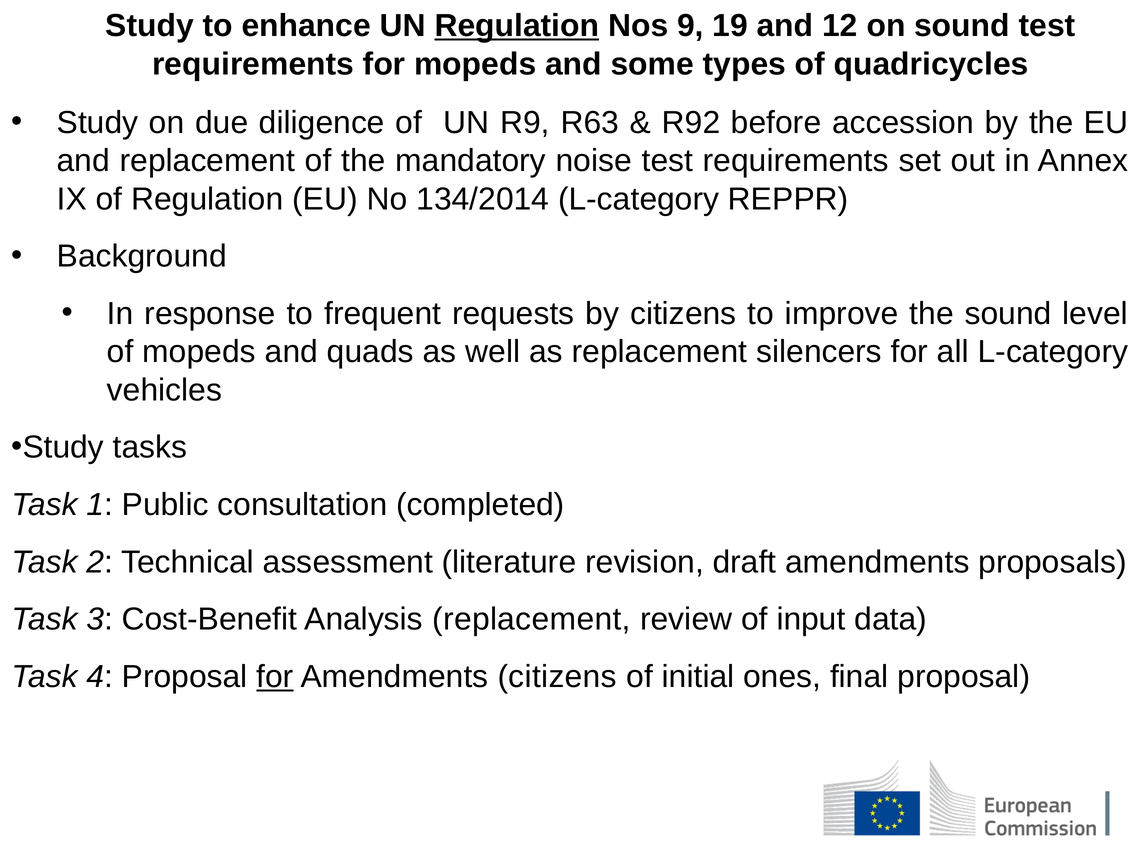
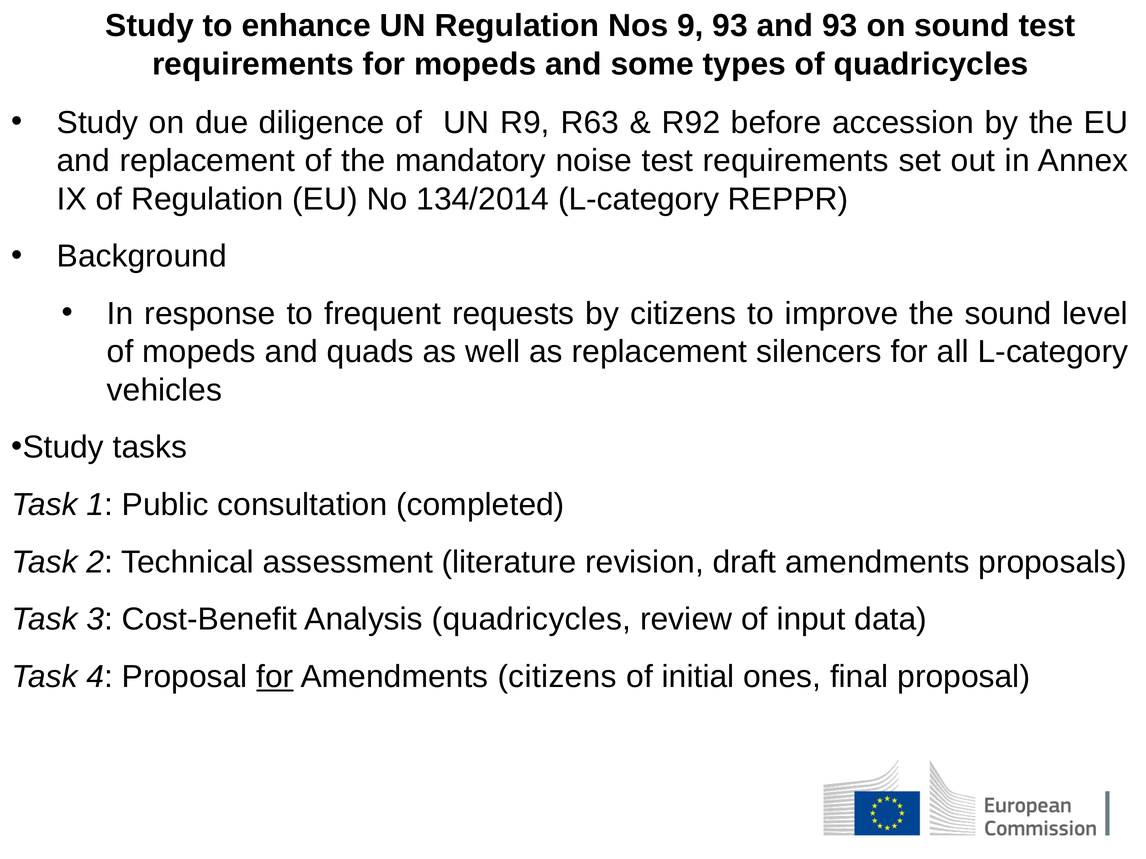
Regulation at (517, 26) underline: present -> none
9 19: 19 -> 93
and 12: 12 -> 93
Analysis replacement: replacement -> quadricycles
